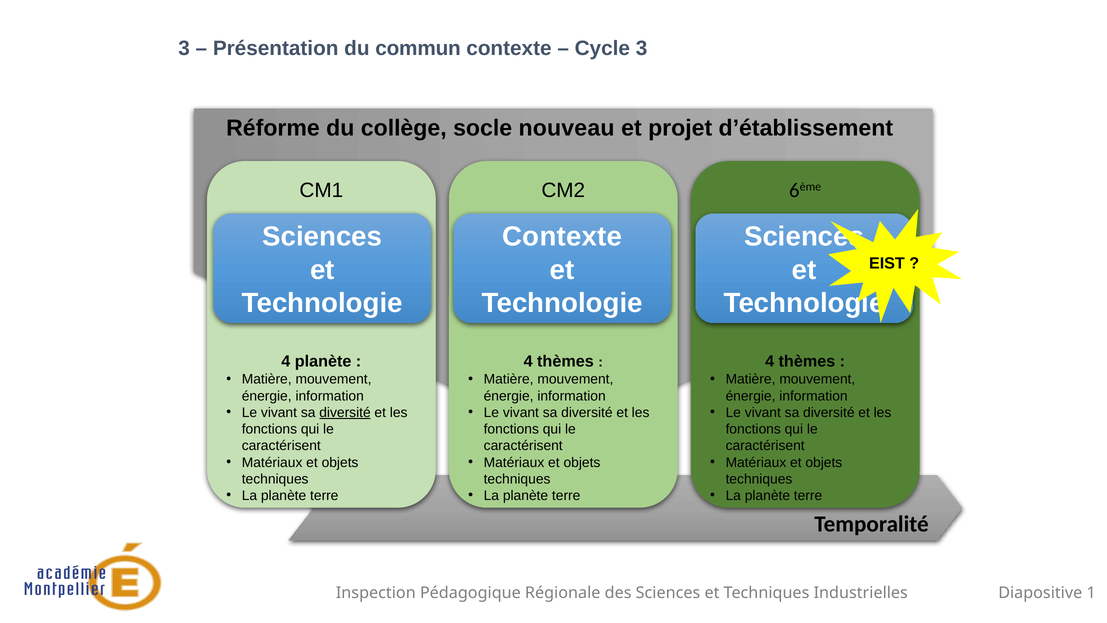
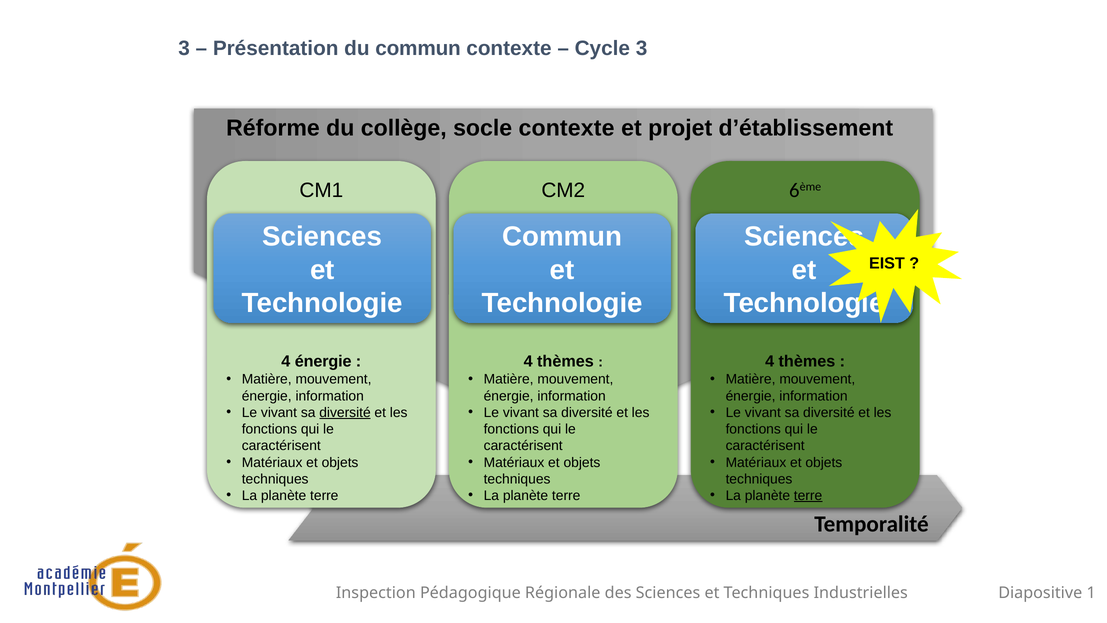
socle nouveau: nouveau -> contexte
Contexte at (562, 237): Contexte -> Commun
4 planète: planète -> énergie
terre at (808, 495) underline: none -> present
